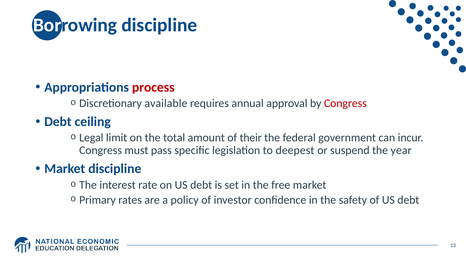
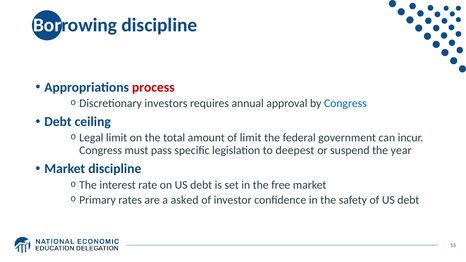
available: available -> investors
Congress at (345, 103) colour: red -> blue
of their: their -> limit
policy: policy -> asked
